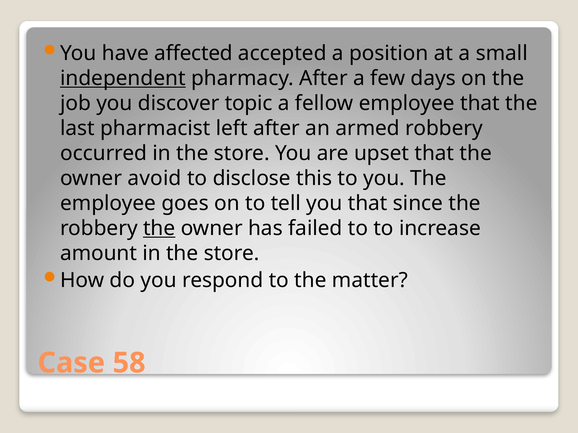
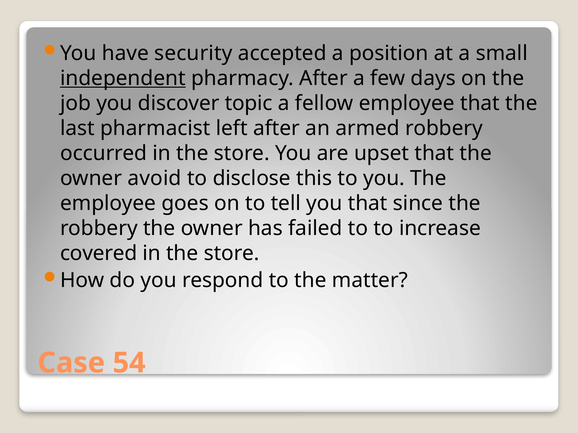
affected: affected -> security
the at (159, 229) underline: present -> none
amount: amount -> covered
58: 58 -> 54
